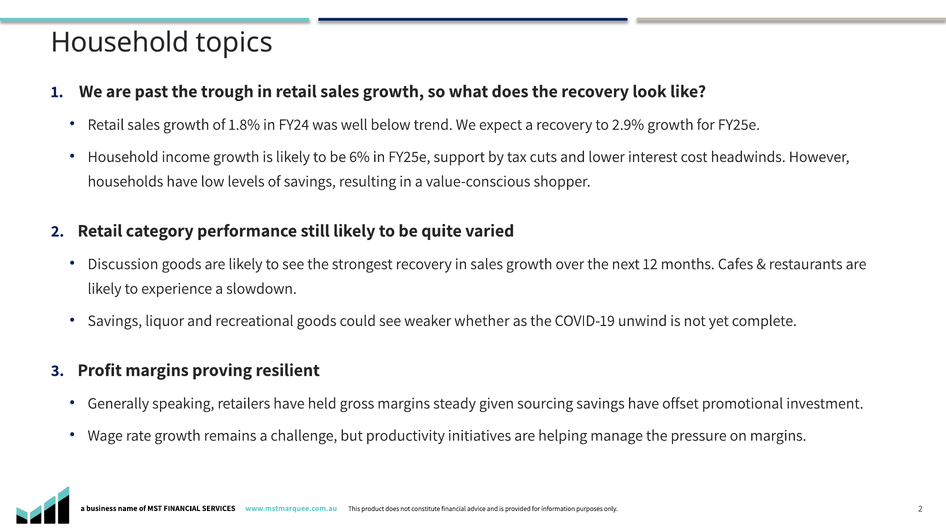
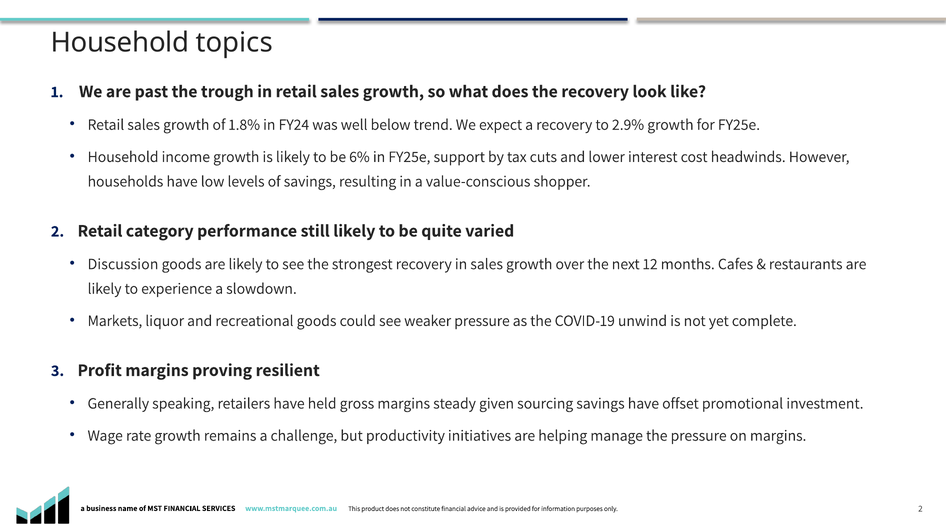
Savings at (115, 321): Savings -> Markets
weaker whether: whether -> pressure
